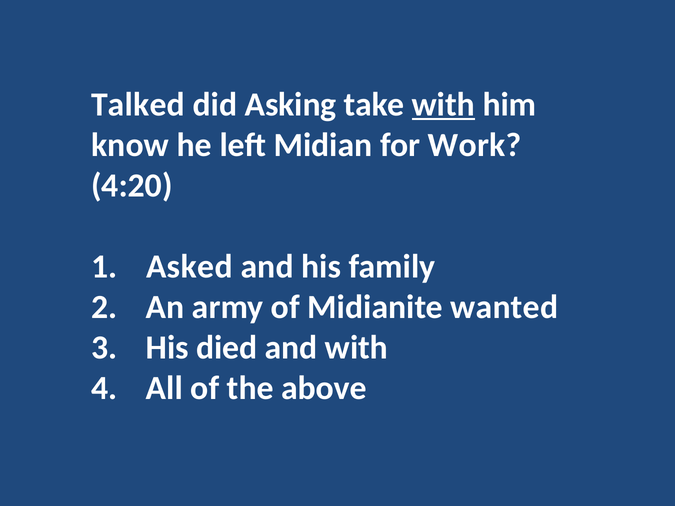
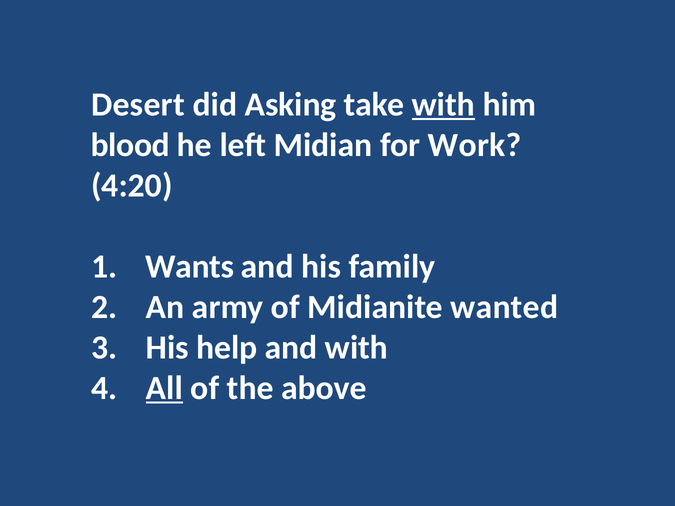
Talked: Talked -> Desert
know: know -> blood
Asked: Asked -> Wants
died: died -> help
All underline: none -> present
